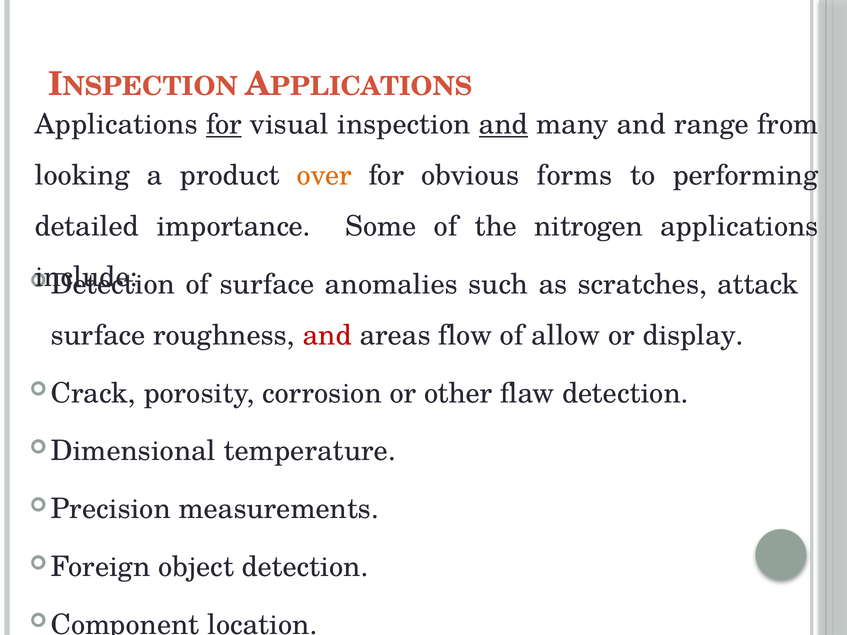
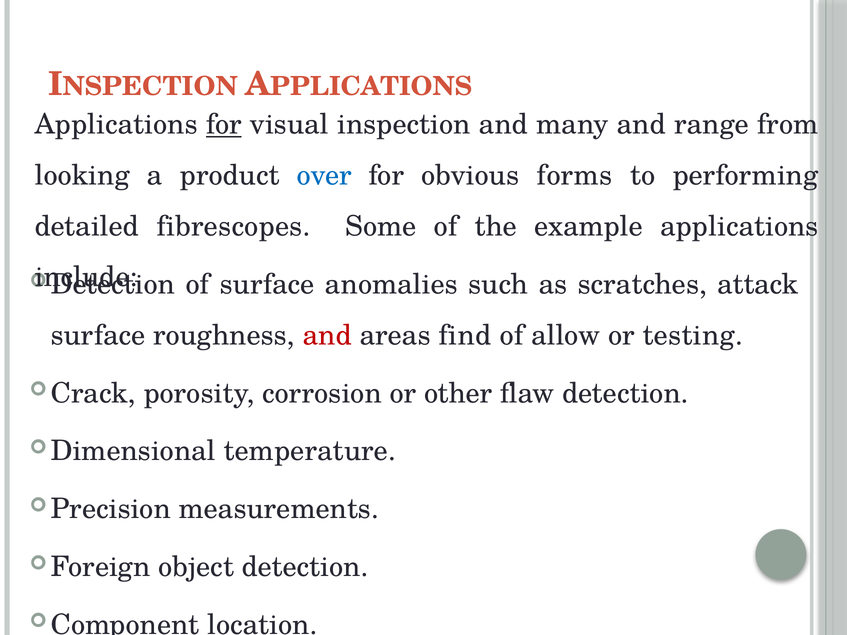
and at (503, 125) underline: present -> none
over colour: orange -> blue
importance: importance -> fibrescopes
nitrogen: nitrogen -> example
flow: flow -> find
display: display -> testing
